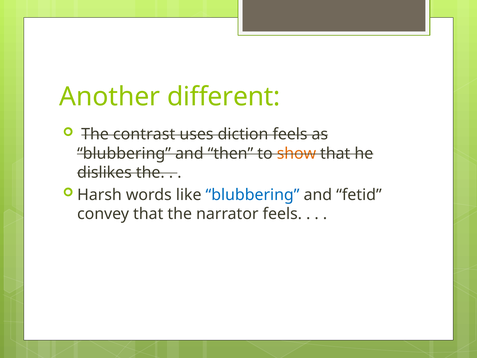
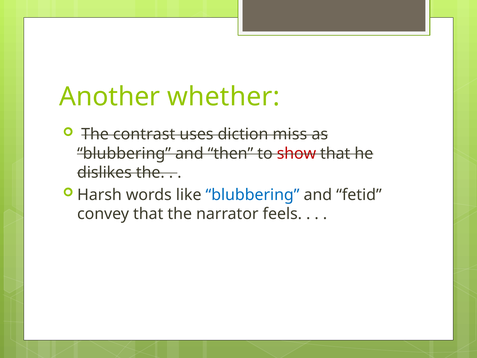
different: different -> whether
diction feels: feels -> miss
show colour: orange -> red
